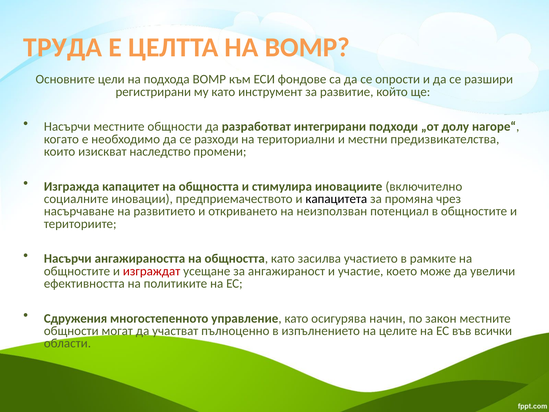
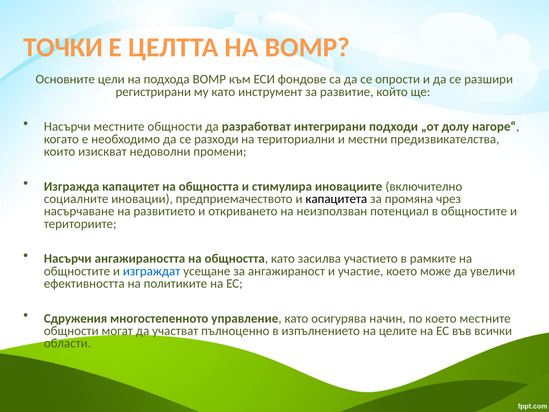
ТРУДА: ТРУДА -> ТОЧКИ
наследство: наследство -> недоволни
изграждат colour: red -> blue
по закон: закон -> което
